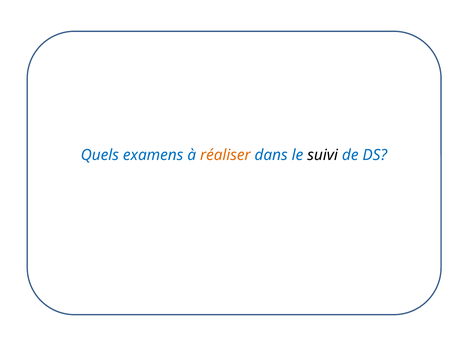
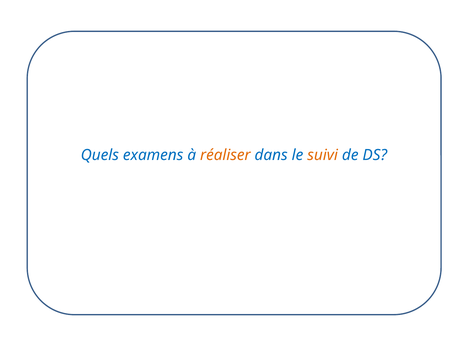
suivi colour: black -> orange
